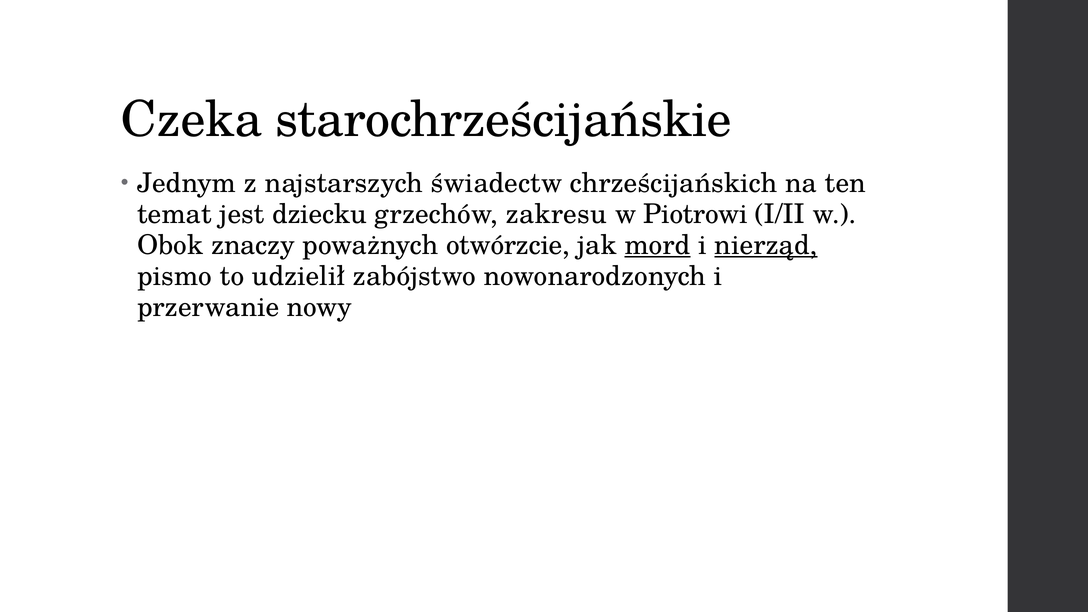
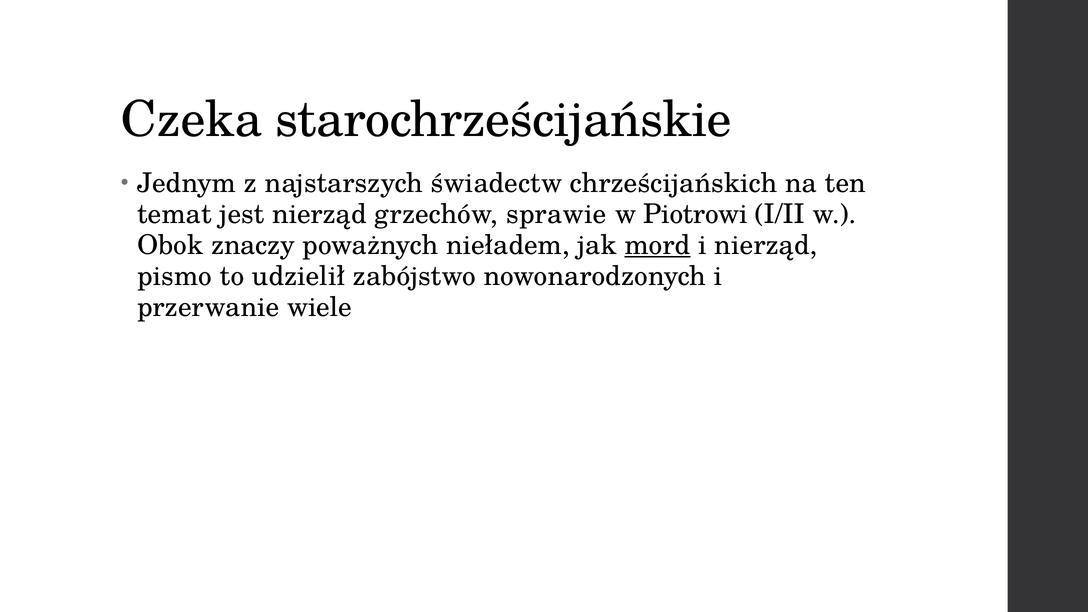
jest dziecku: dziecku -> nierząd
zakresu: zakresu -> sprawie
otwórzcie: otwórzcie -> nieładem
nierząd at (766, 245) underline: present -> none
nowy: nowy -> wiele
